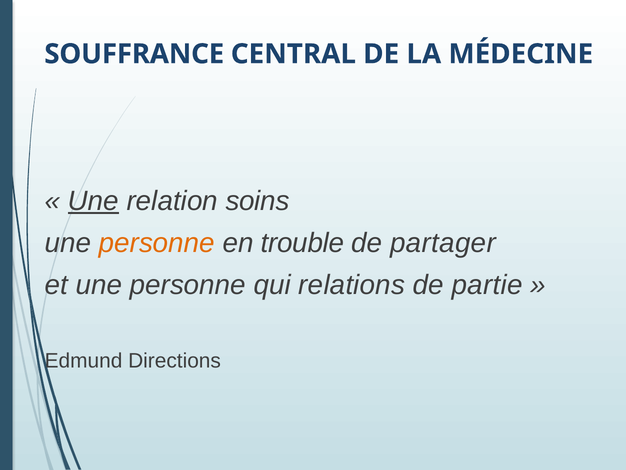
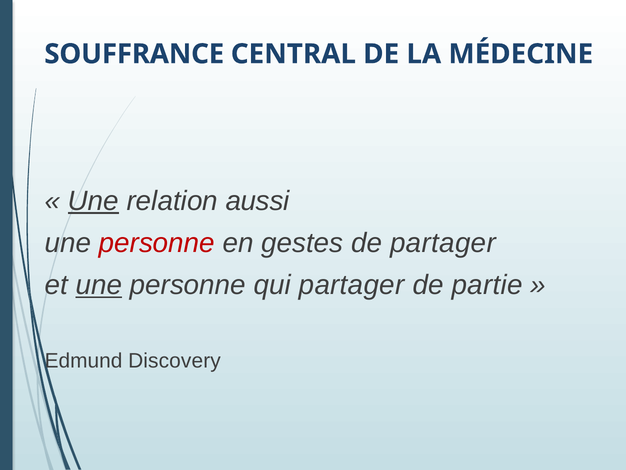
soins: soins -> aussi
personne at (157, 243) colour: orange -> red
trouble: trouble -> gestes
une at (99, 285) underline: none -> present
qui relations: relations -> partager
Directions: Directions -> Discovery
